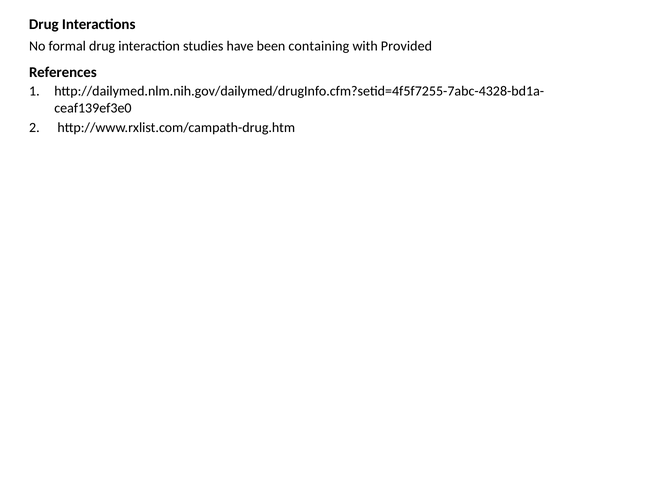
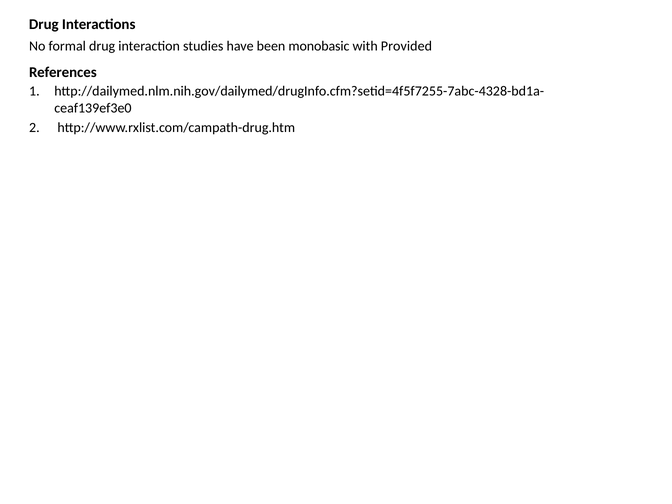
containing: containing -> monobasic
